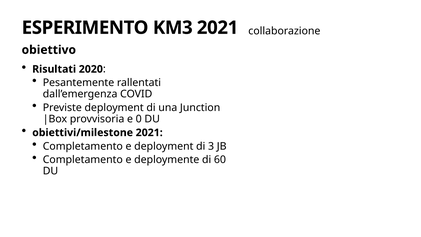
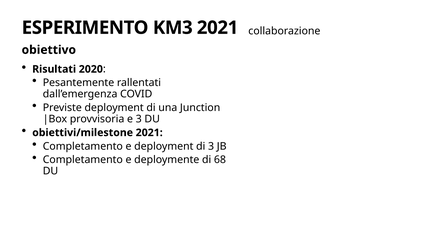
e 0: 0 -> 3
60: 60 -> 68
